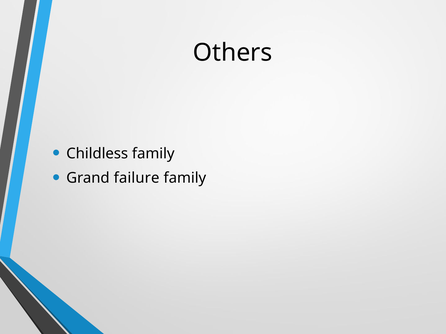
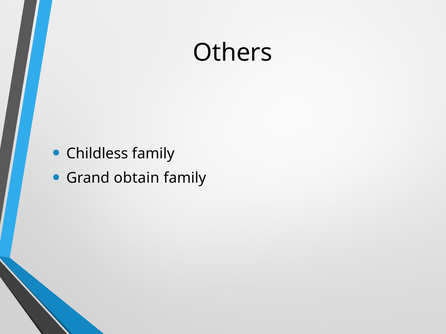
failure: failure -> obtain
